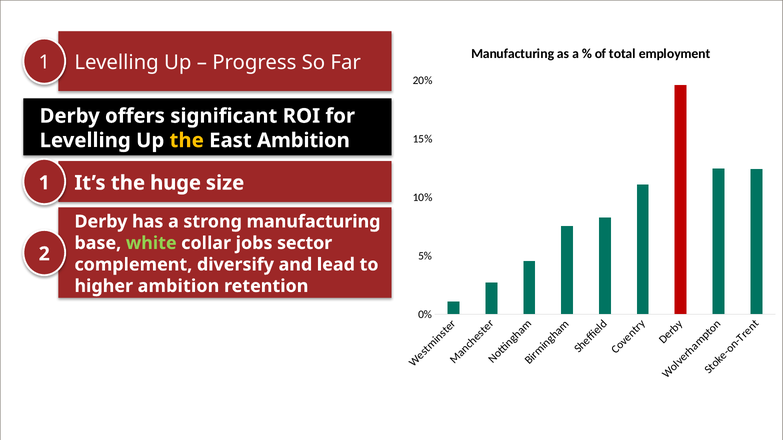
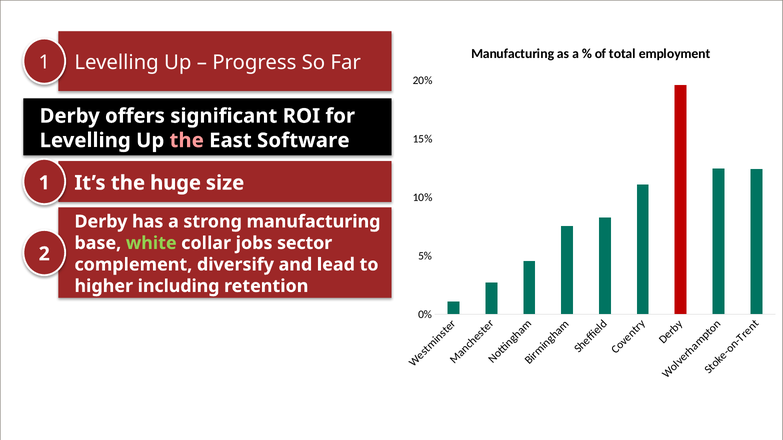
the at (187, 141) colour: yellow -> pink
East Ambition: Ambition -> Software
higher ambition: ambition -> including
